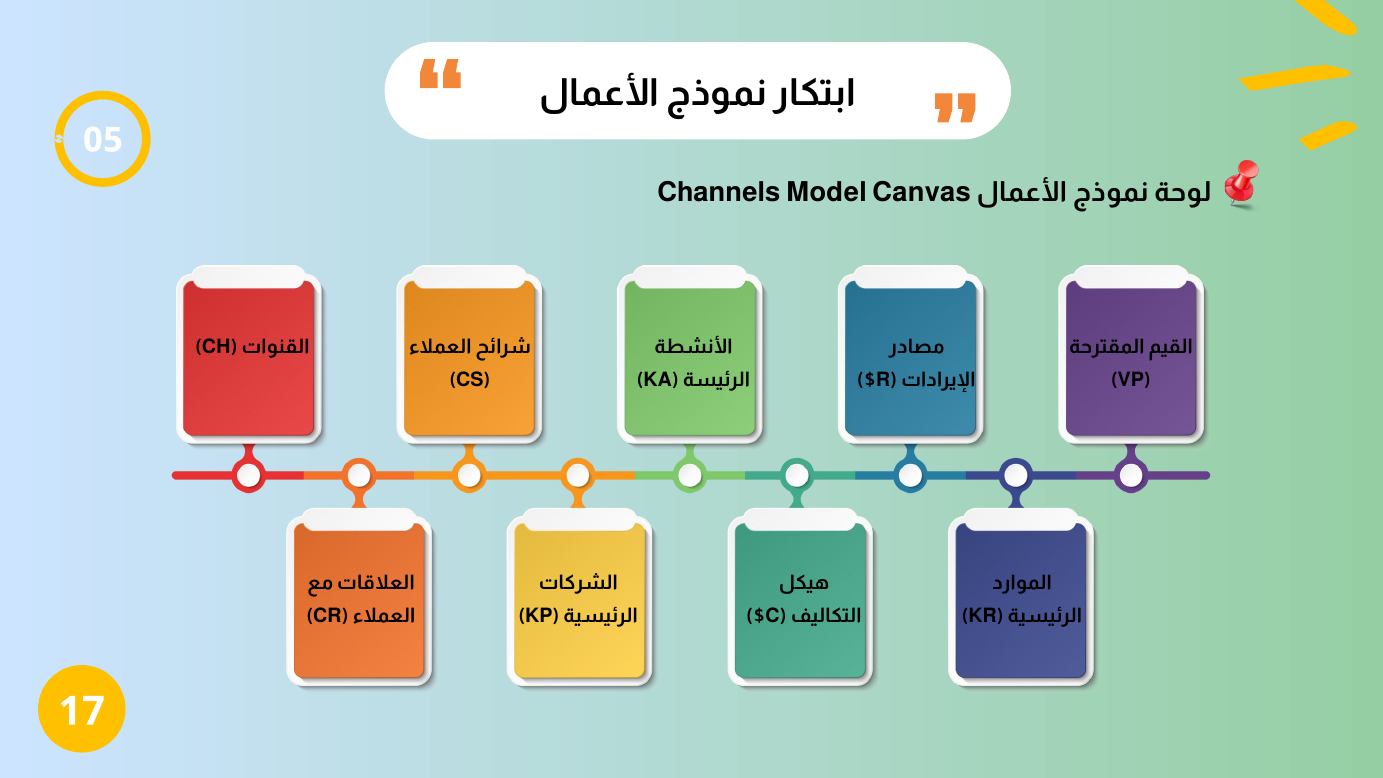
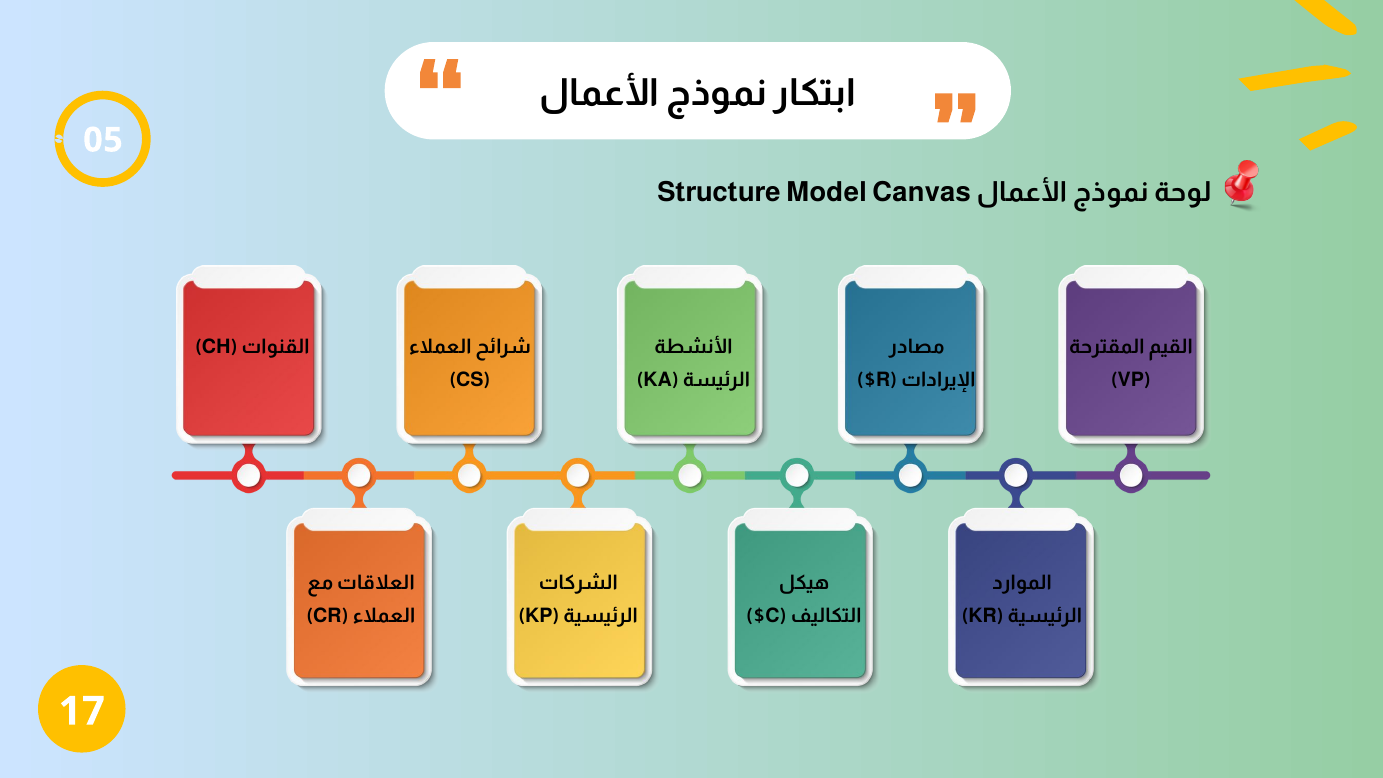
Channels: Channels -> Structure
